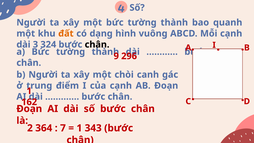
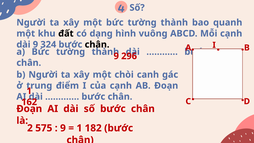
đất colour: orange -> black
dài 3: 3 -> 9
364: 364 -> 575
7 at (63, 128): 7 -> 9
343: 343 -> 182
